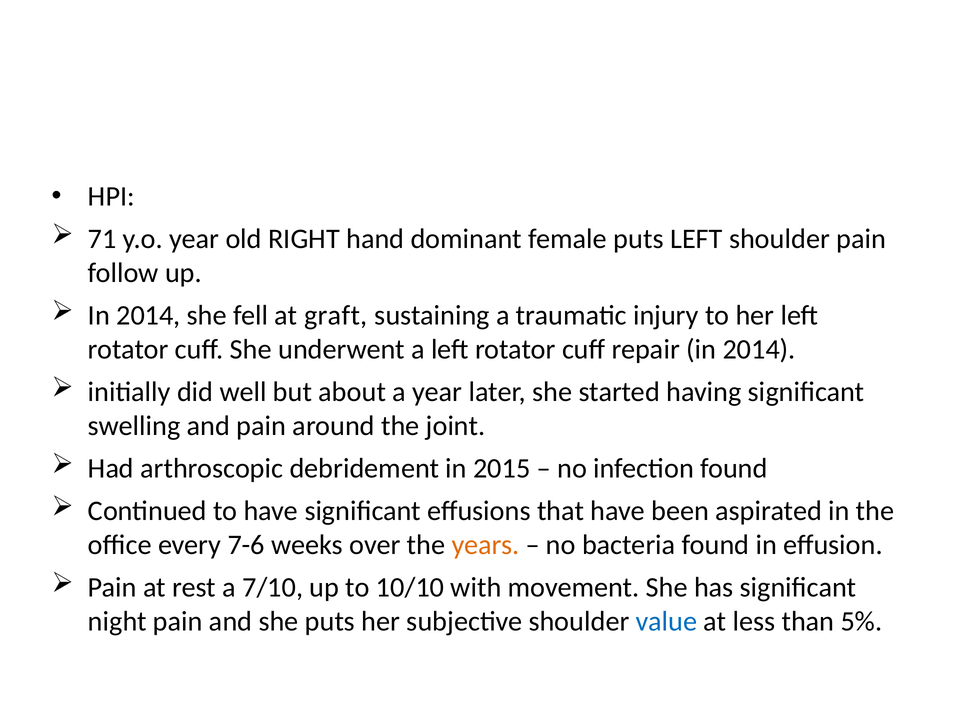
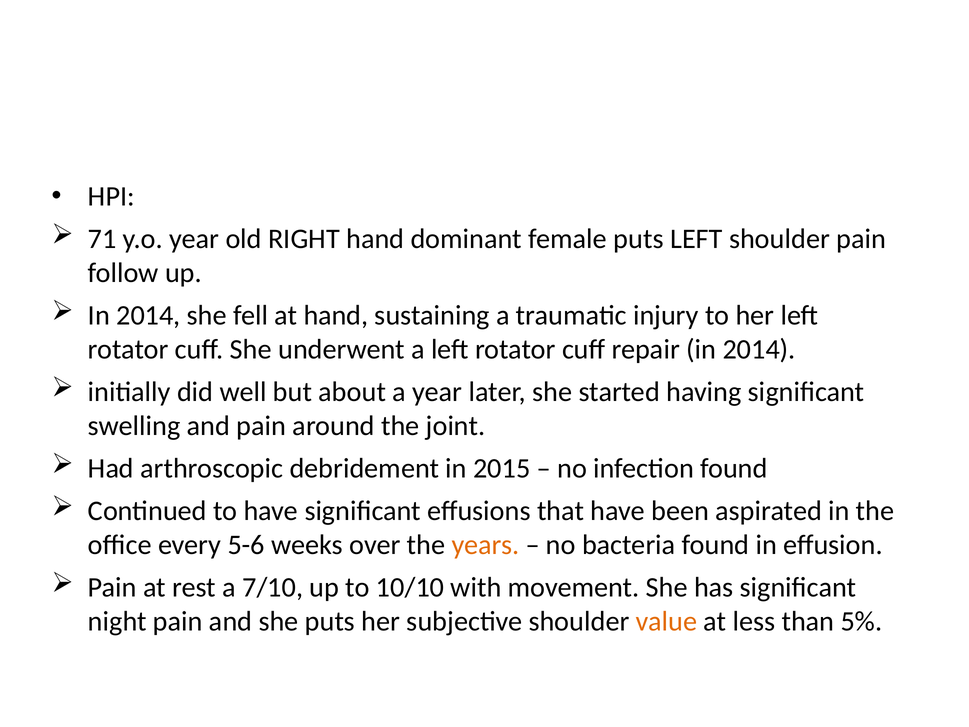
at graft: graft -> hand
7-6: 7-6 -> 5-6
value colour: blue -> orange
